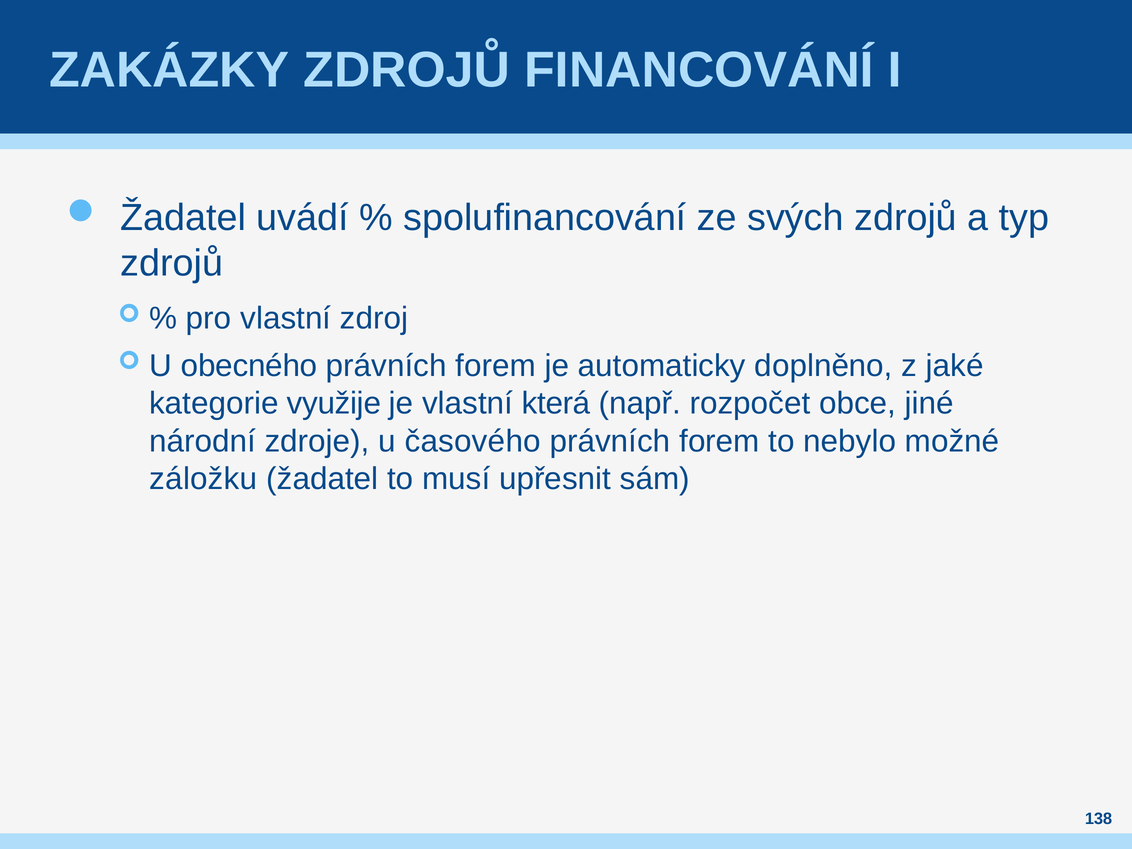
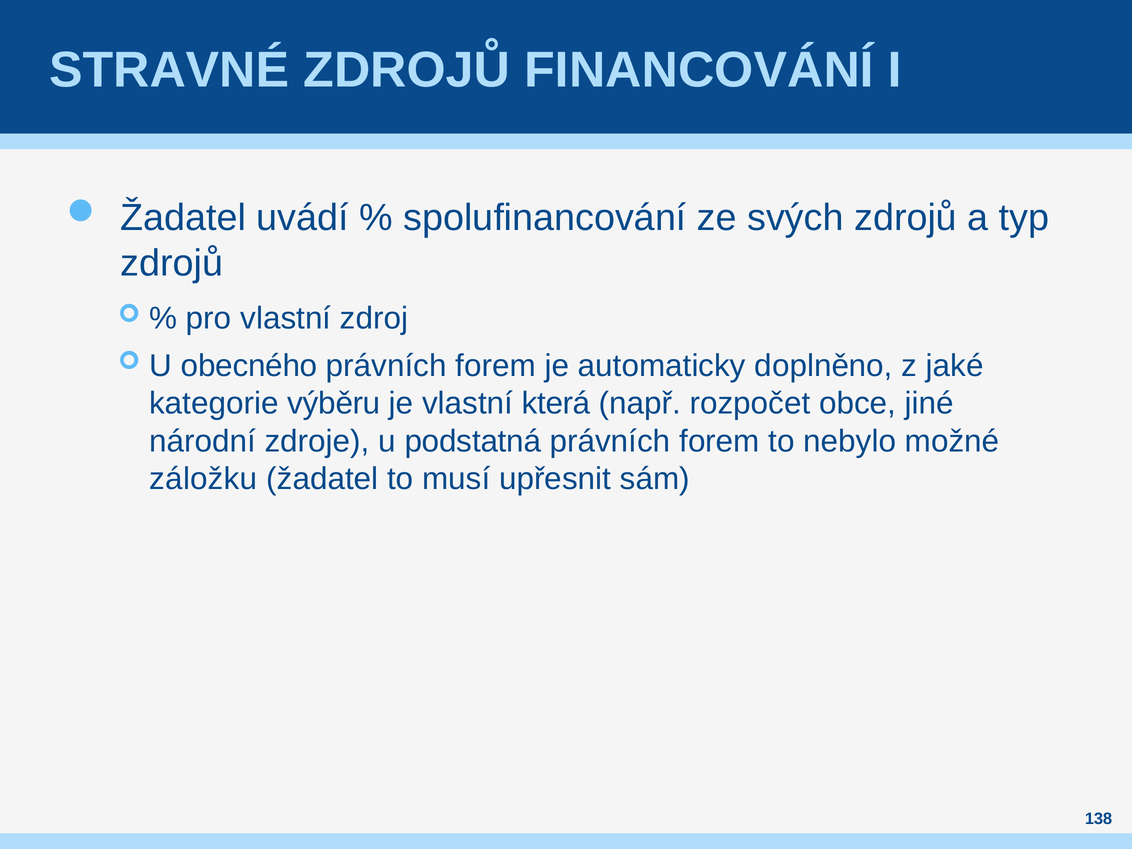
ZAKÁZKY: ZAKÁZKY -> STRAVNÉ
využije: využije -> výběru
časového: časového -> podstatná
